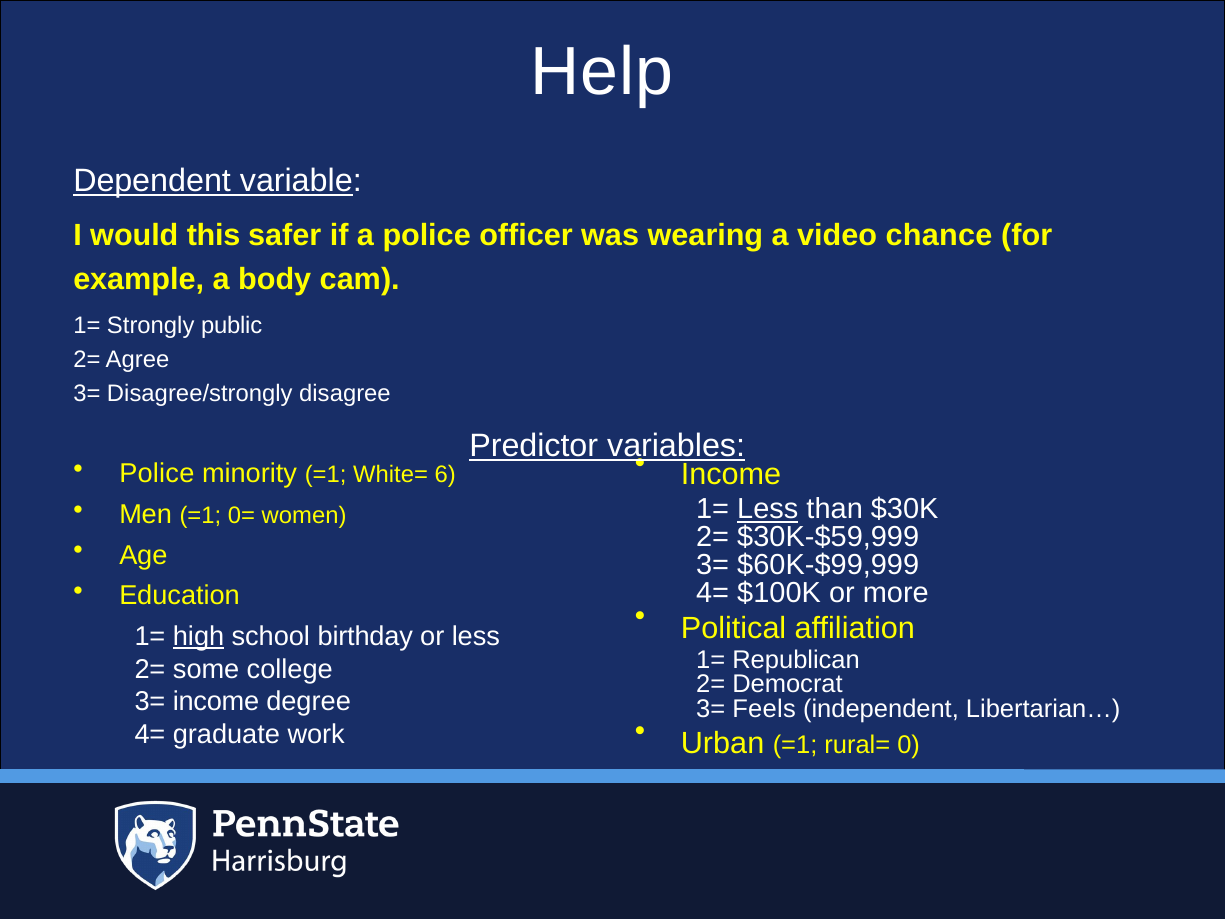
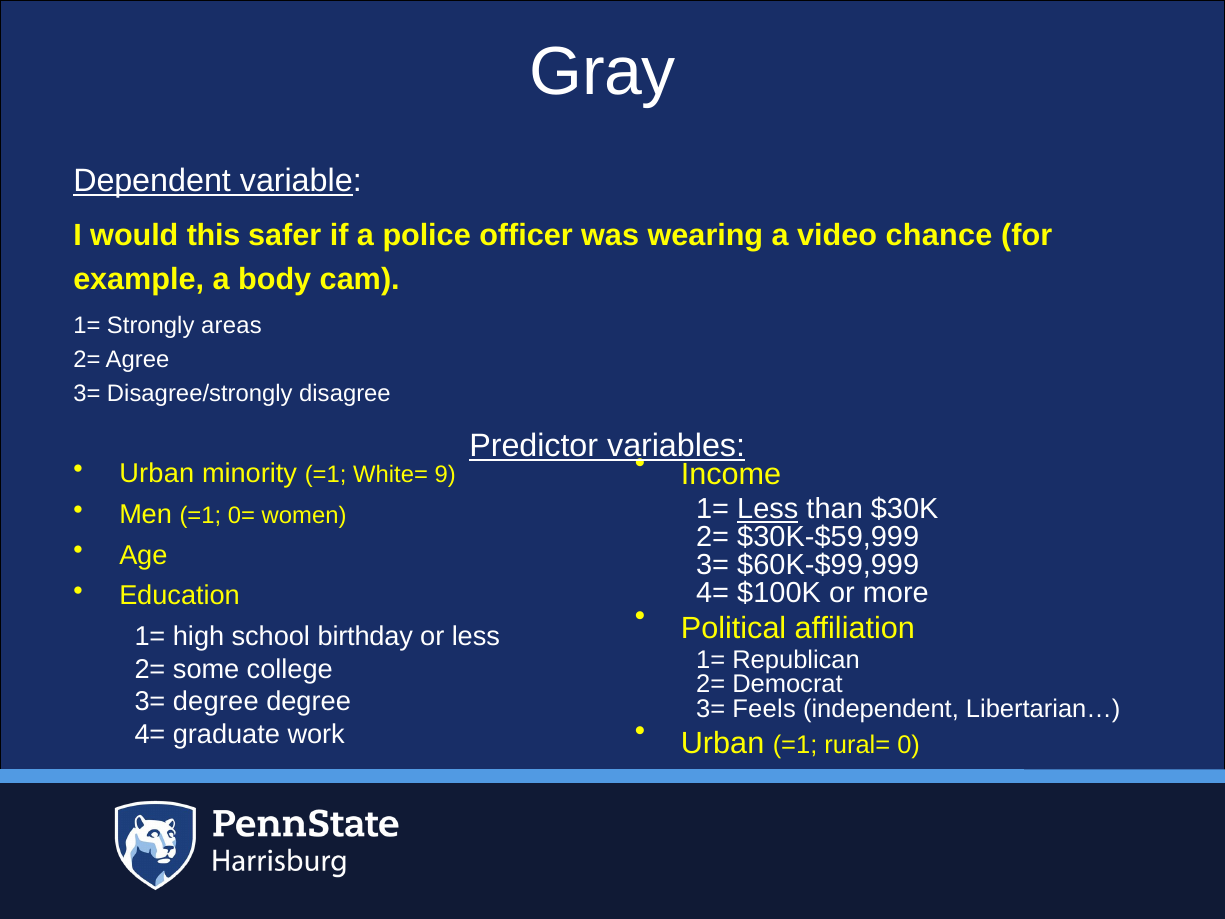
Help: Help -> Gray
public: public -> areas
Police at (157, 473): Police -> Urban
6: 6 -> 9
high underline: present -> none
3= income: income -> degree
